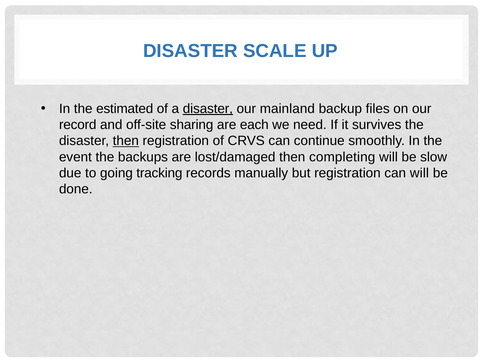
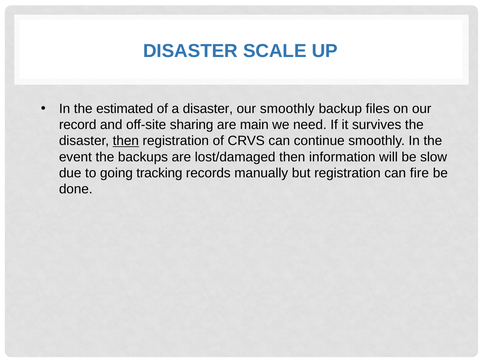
disaster at (208, 109) underline: present -> none
our mainland: mainland -> smoothly
each: each -> main
completing: completing -> information
can will: will -> fire
